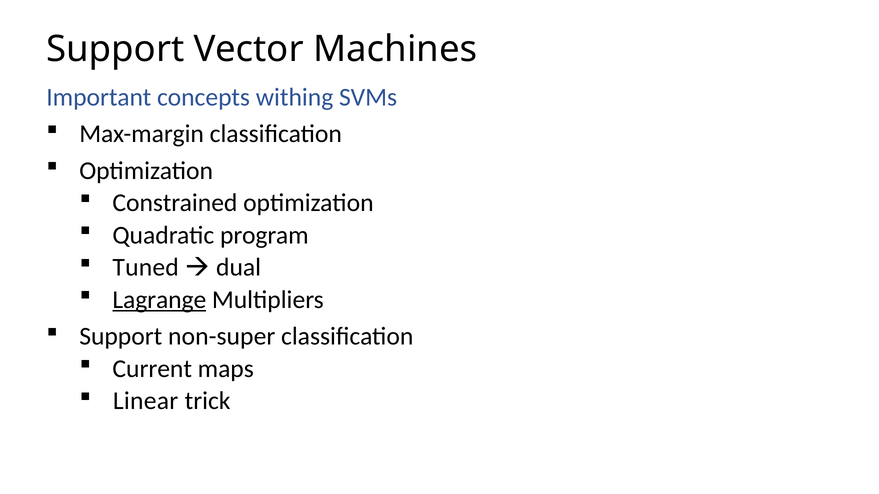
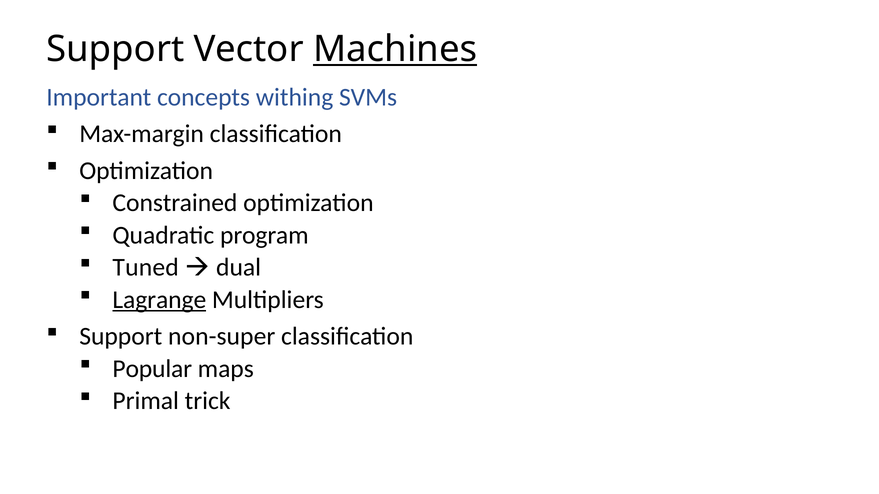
Machines underline: none -> present
Current: Current -> Popular
Linear: Linear -> Primal
